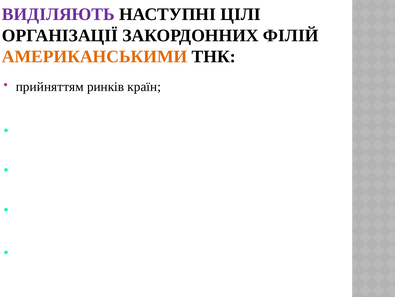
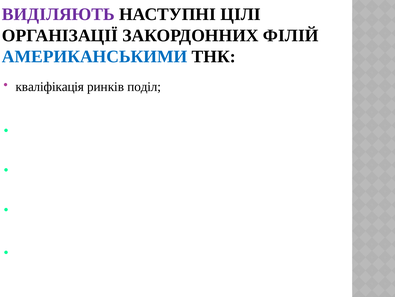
АМЕРИКАНСЬКИМИ colour: orange -> blue
прийняттям: прийняттям -> кваліфікація
країн: країн -> поділ
